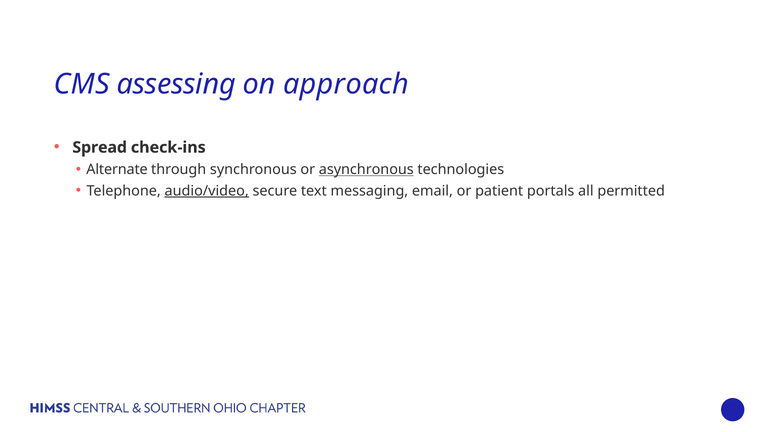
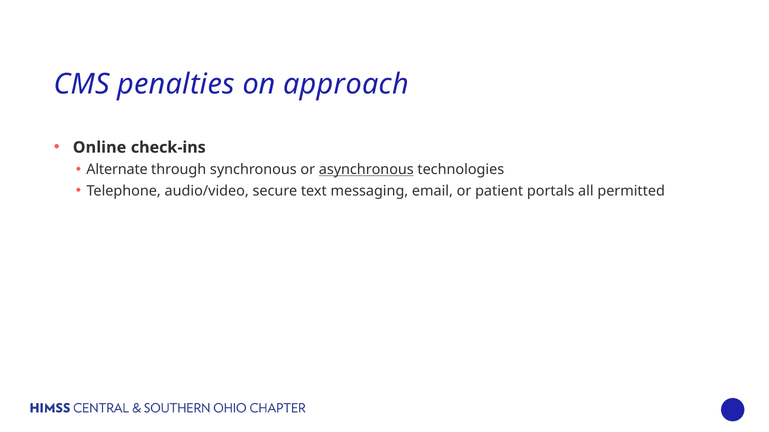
assessing: assessing -> penalties
Spread: Spread -> Online
audio/video underline: present -> none
